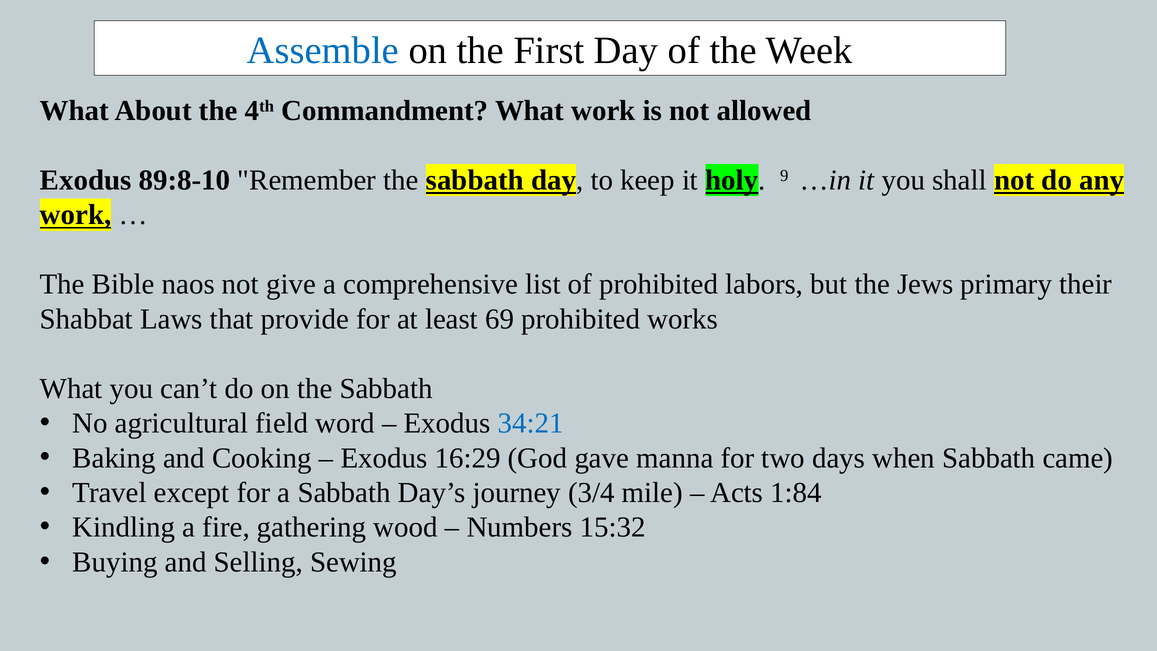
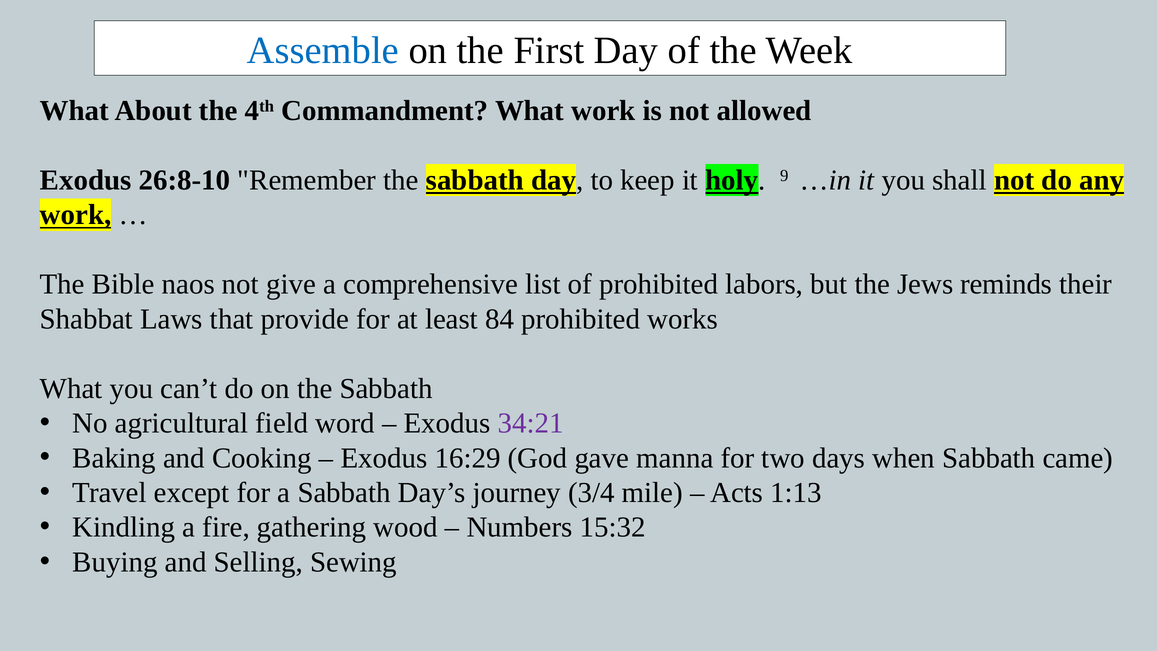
89:8-10: 89:8-10 -> 26:8-10
primary: primary -> reminds
69: 69 -> 84
34:21 colour: blue -> purple
1:84: 1:84 -> 1:13
